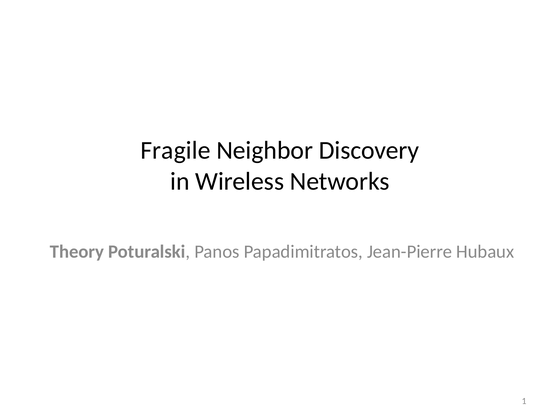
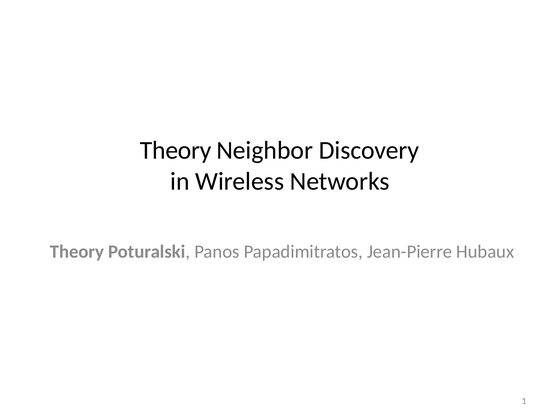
Fragile at (175, 150): Fragile -> Theory
